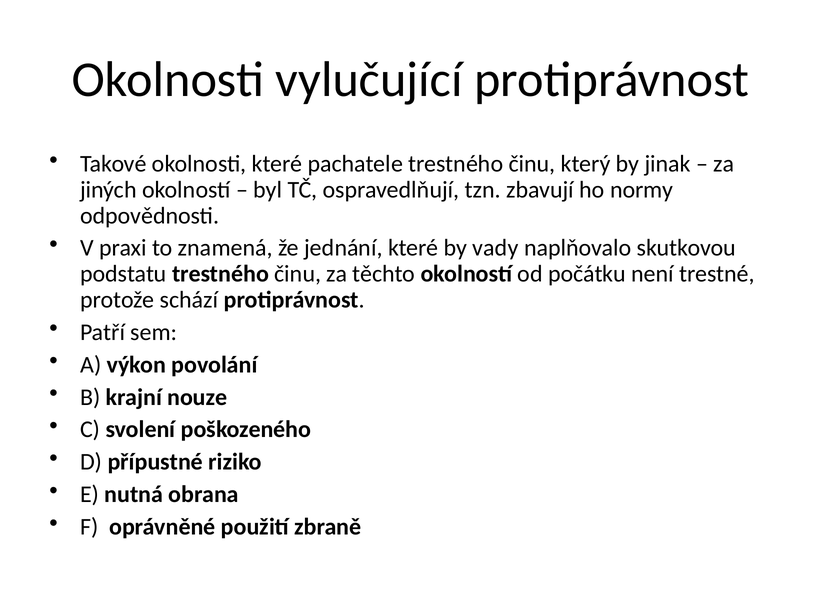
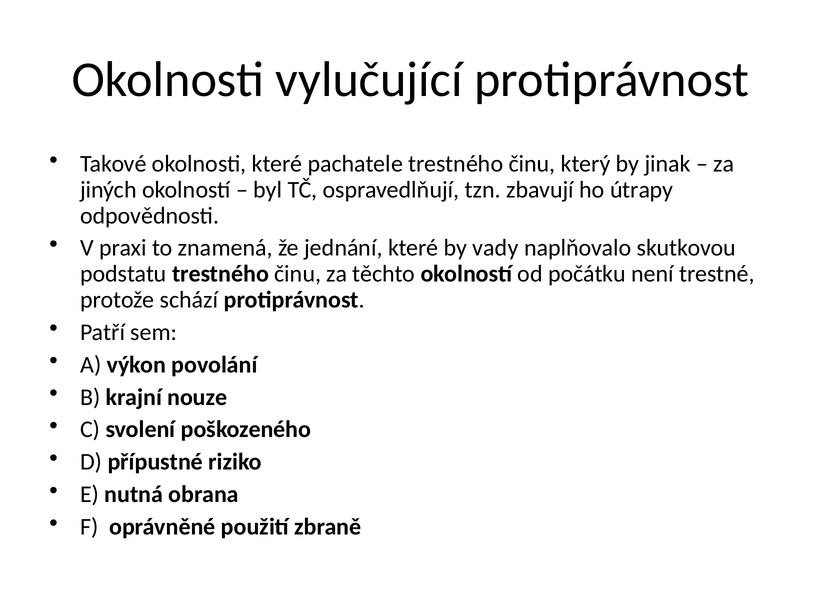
normy: normy -> útrapy
